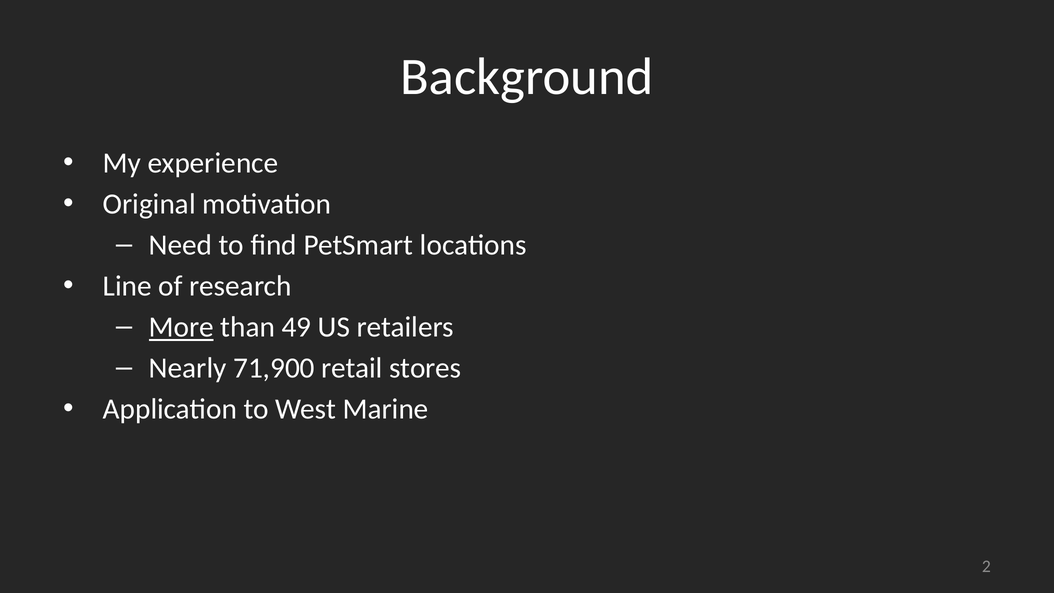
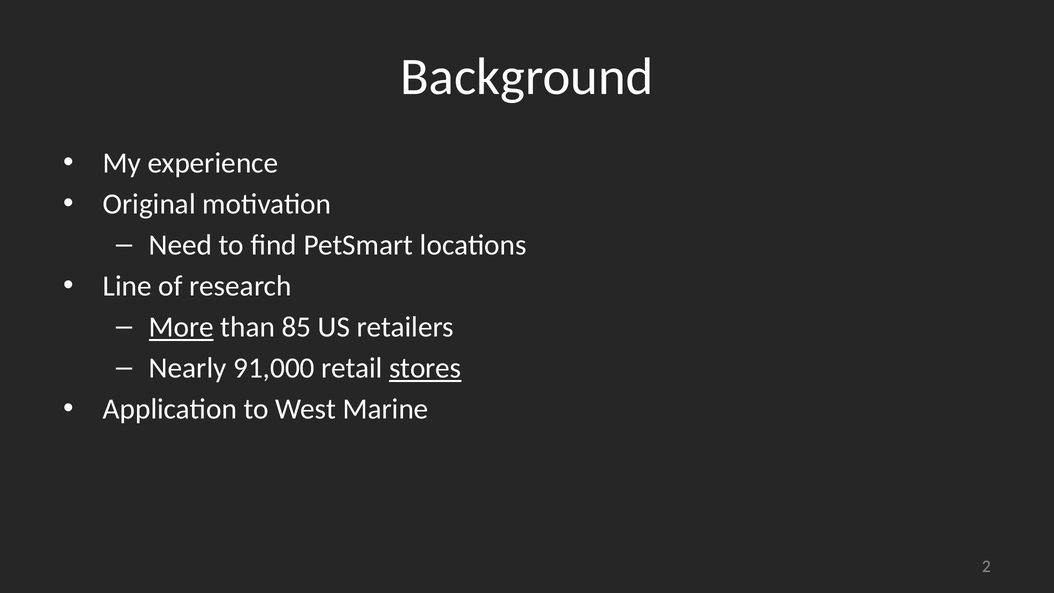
49: 49 -> 85
71,900: 71,900 -> 91,000
stores underline: none -> present
